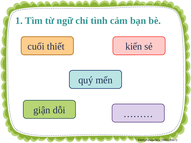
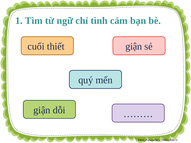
thiết kiến: kiến -> giận
